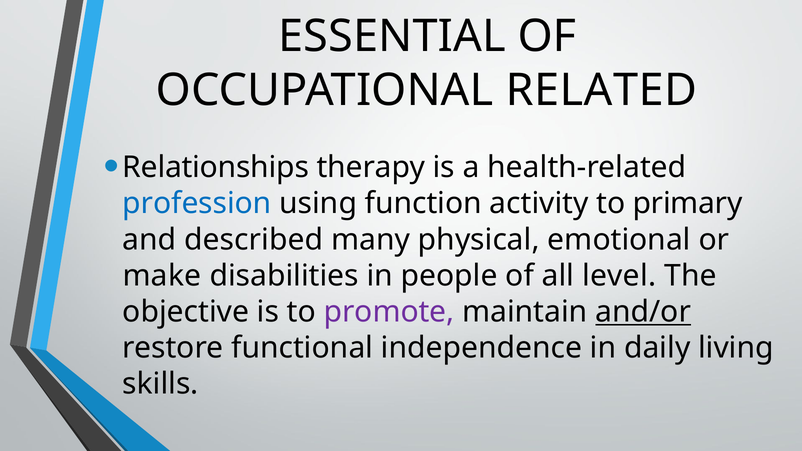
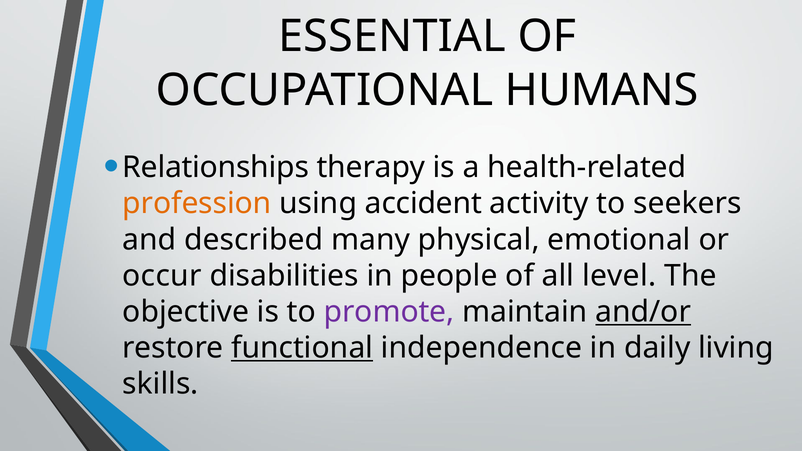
RELATED: RELATED -> HUMANS
profession colour: blue -> orange
function: function -> accident
primary: primary -> seekers
make: make -> occur
functional underline: none -> present
